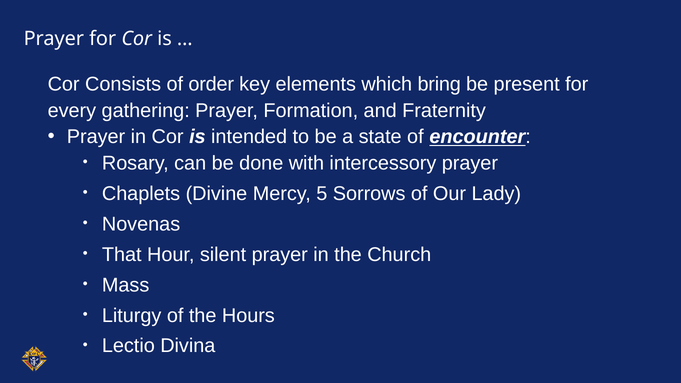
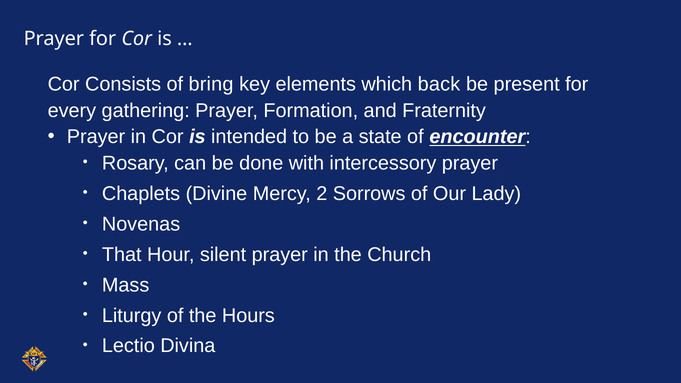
order: order -> bring
bring: bring -> back
5: 5 -> 2
